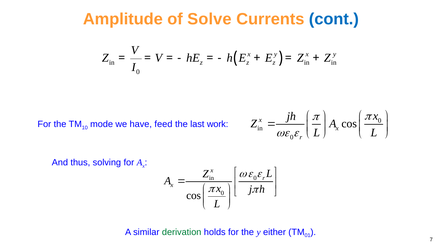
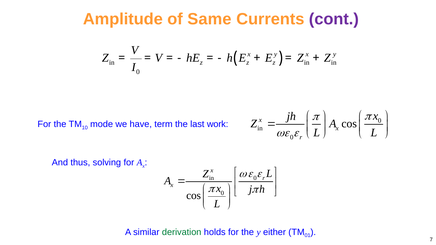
Solve: Solve -> Same
cont colour: blue -> purple
feed: feed -> term
